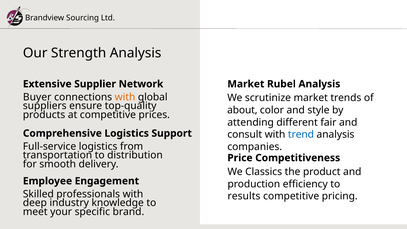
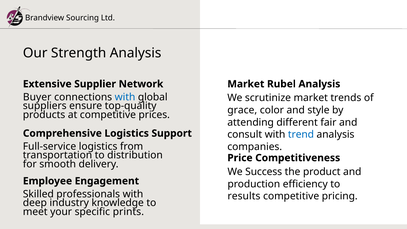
with at (125, 97) colour: orange -> blue
about: about -> grace
Classics: Classics -> Success
brand: brand -> prints
